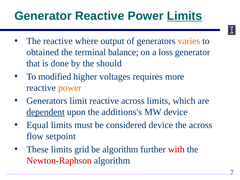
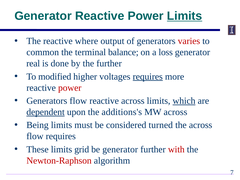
varies colour: orange -> red
obtained: obtained -> common
that: that -> real
the should: should -> further
requires at (148, 77) underline: none -> present
power at (70, 88) colour: orange -> red
Generators limit: limit -> flow
which underline: none -> present
MW device: device -> across
Equal: Equal -> Being
considered device: device -> turned
flow setpoint: setpoint -> requires
be algorithm: algorithm -> generator
